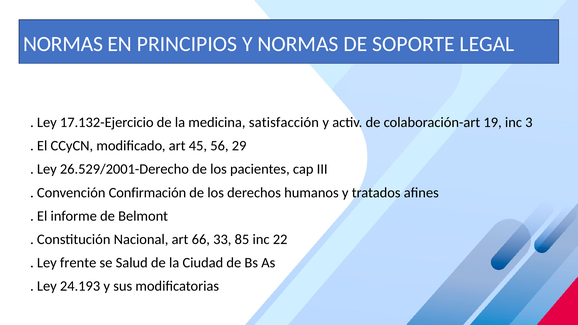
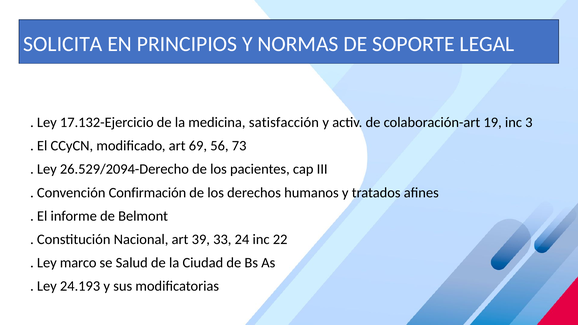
NORMAS at (63, 44): NORMAS -> SOLICITA
45: 45 -> 69
29: 29 -> 73
26.529/2001-Derecho: 26.529/2001-Derecho -> 26.529/2094-Derecho
66: 66 -> 39
85: 85 -> 24
frente: frente -> marco
